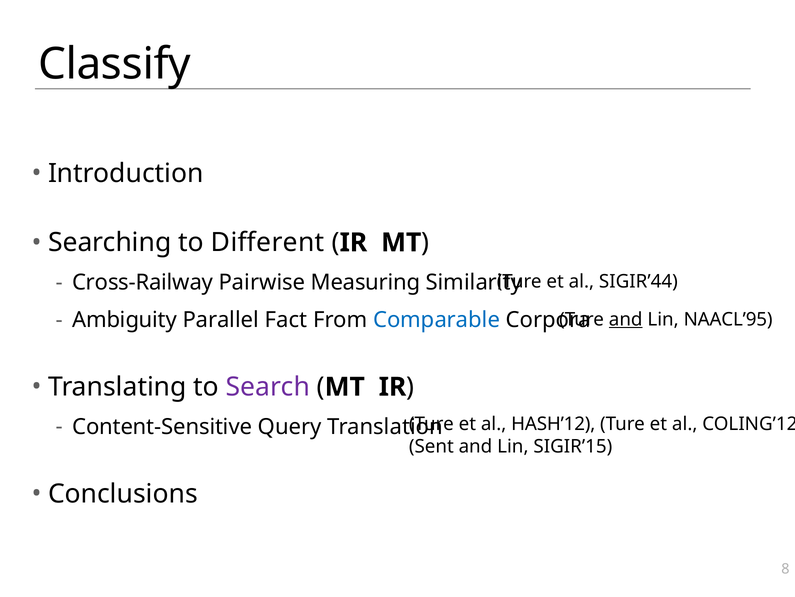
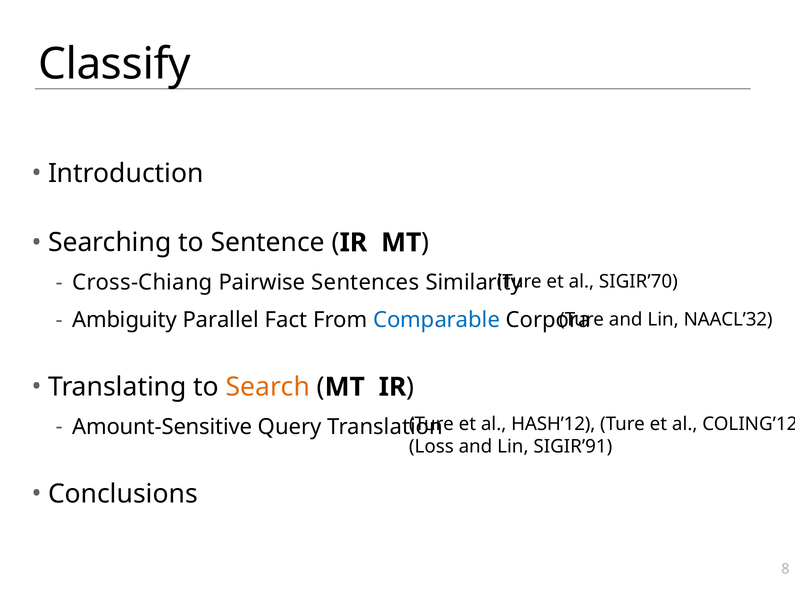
Different: Different -> Sentence
Cross-Railway: Cross-Railway -> Cross-Chiang
Measuring: Measuring -> Sentences
SIGIR’44: SIGIR’44 -> SIGIR’70
and at (626, 319) underline: present -> none
NAACL’95: NAACL’95 -> NAACL’32
Search colour: purple -> orange
Content-Sensitive: Content-Sensitive -> Amount-Sensitive
Sent: Sent -> Loss
SIGIR’15: SIGIR’15 -> SIGIR’91
